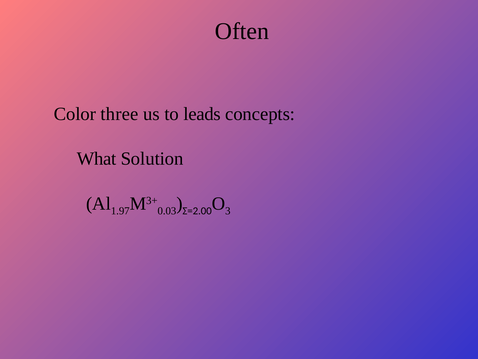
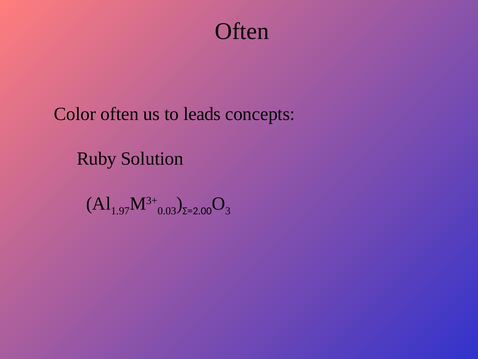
Color three: three -> often
What: What -> Ruby
